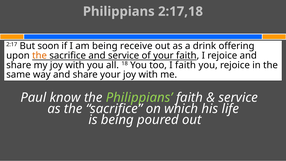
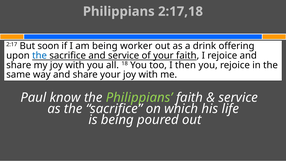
receive: receive -> worker
the at (40, 56) colour: orange -> blue
I faith: faith -> then
